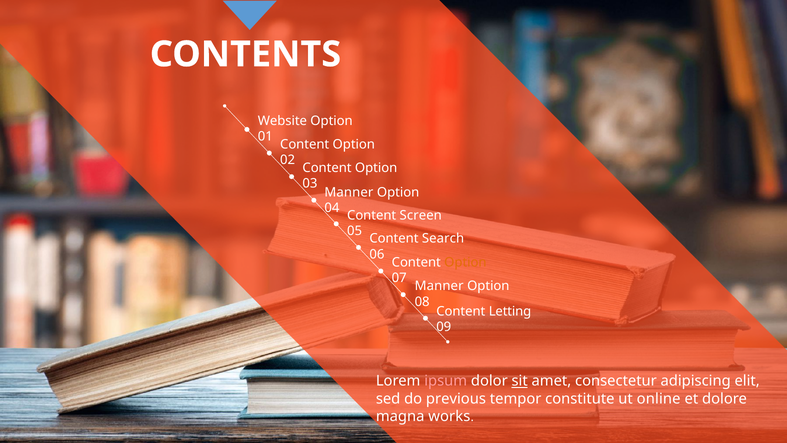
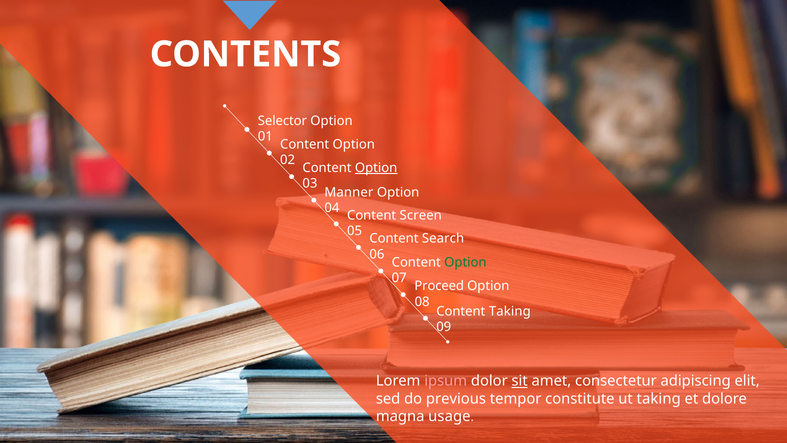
Website: Website -> Selector
Option at (376, 168) underline: none -> present
Option at (465, 262) colour: orange -> green
Manner at (439, 286): Manner -> Proceed
Content Letting: Letting -> Taking
ut online: online -> taking
works: works -> usage
